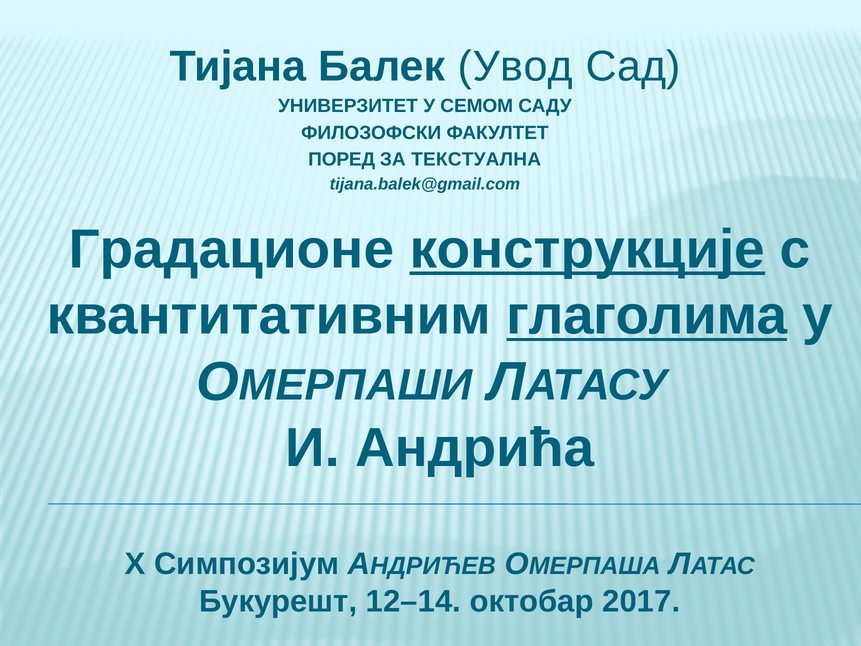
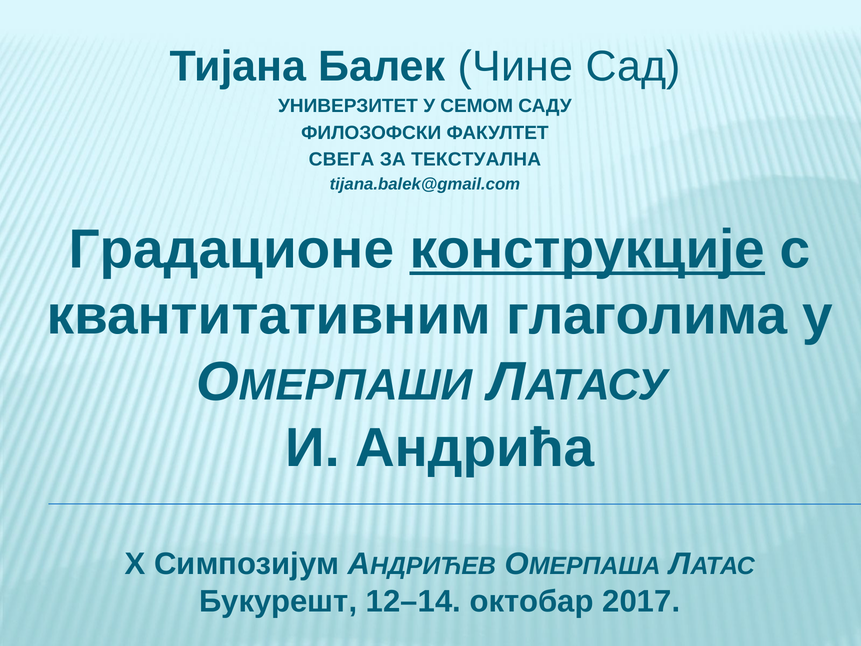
Увод: Увод -> Чине
ПОРЕД: ПОРЕД -> СВЕГА
глаголима underline: present -> none
